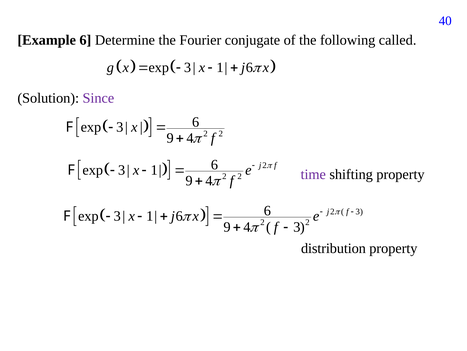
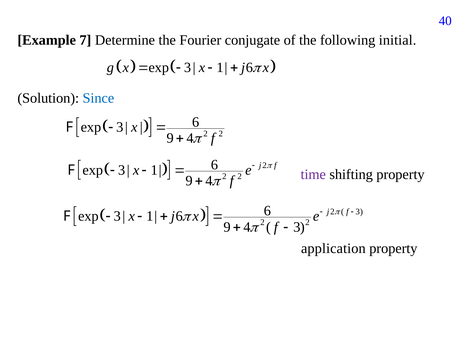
Example 6: 6 -> 7
called: called -> initial
Since colour: purple -> blue
distribution: distribution -> application
